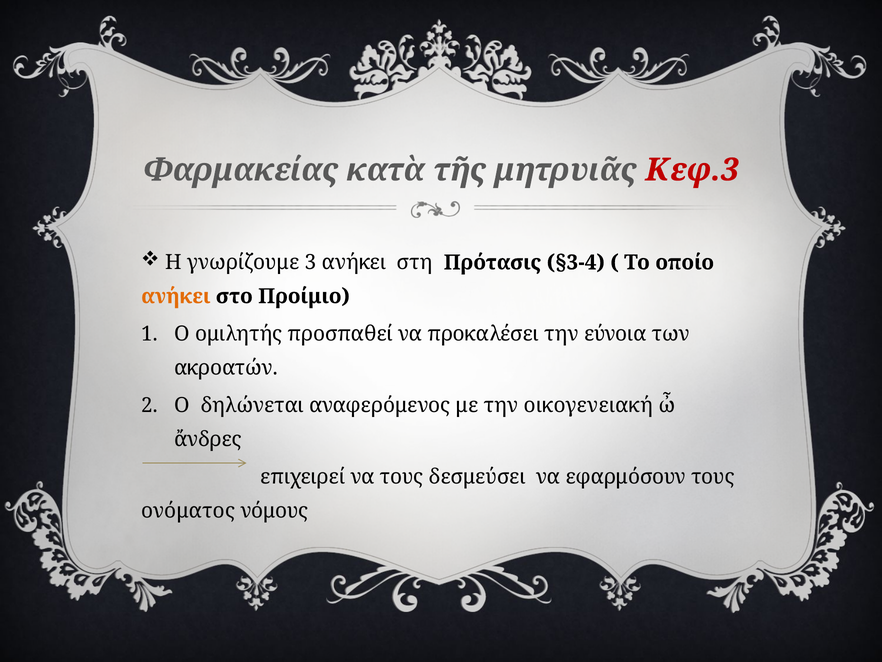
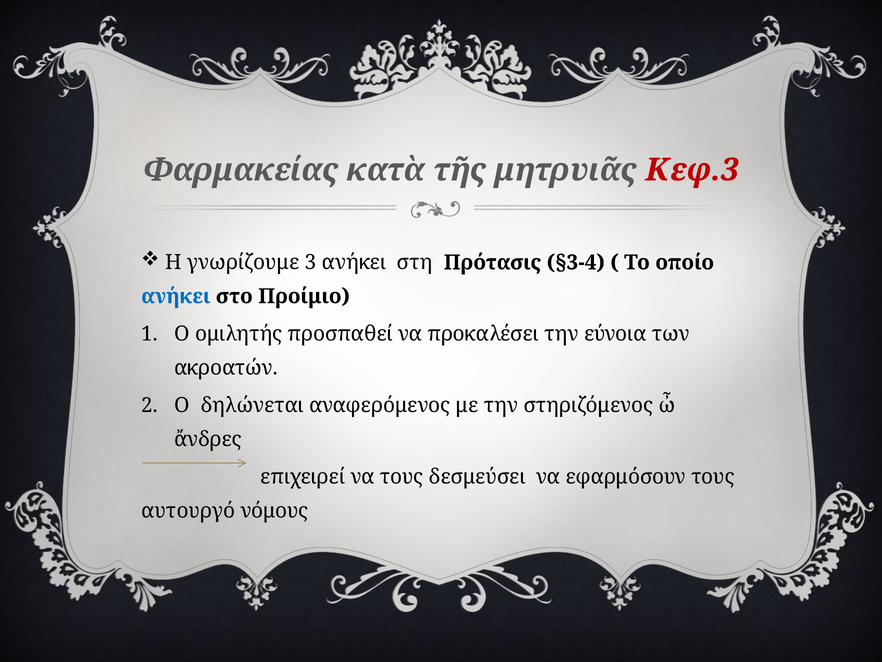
ανήκει at (176, 296) colour: orange -> blue
οικογενειακή: οικογενειακή -> στηριζόμενος
ονόματος: ονόματος -> αυτουργό
